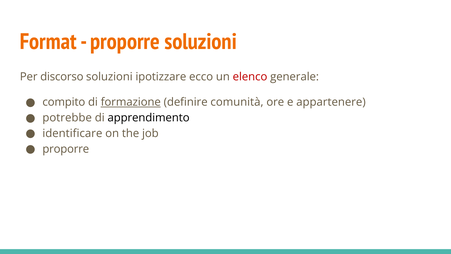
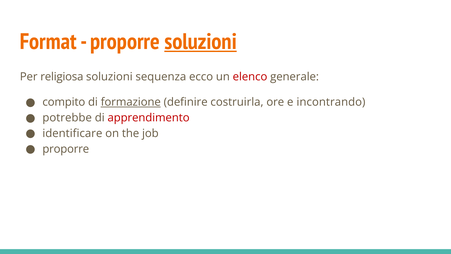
soluzioni at (201, 42) underline: none -> present
discorso: discorso -> religiosa
ipotizzare: ipotizzare -> sequenza
comunità: comunità -> costruirla
appartenere: appartenere -> incontrando
apprendimento colour: black -> red
